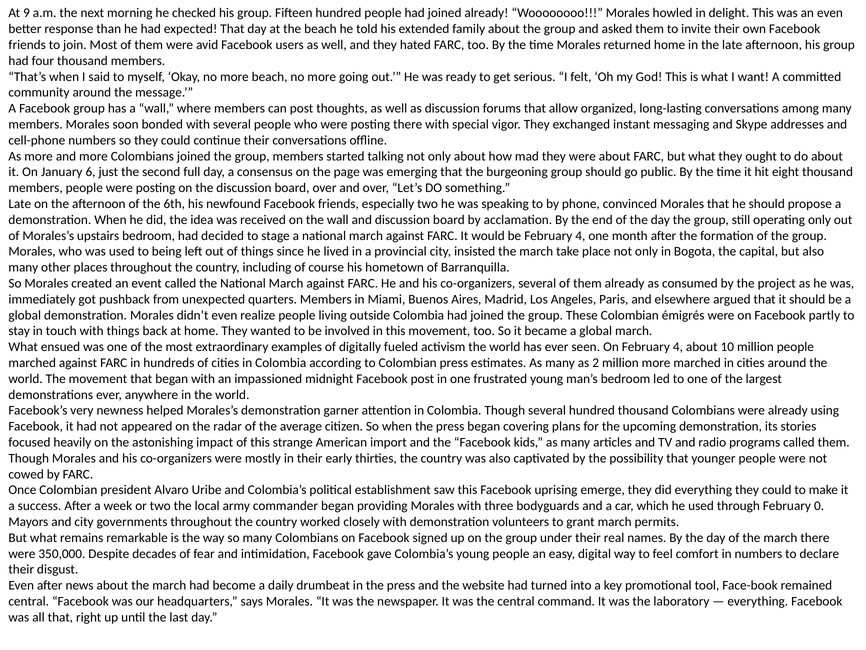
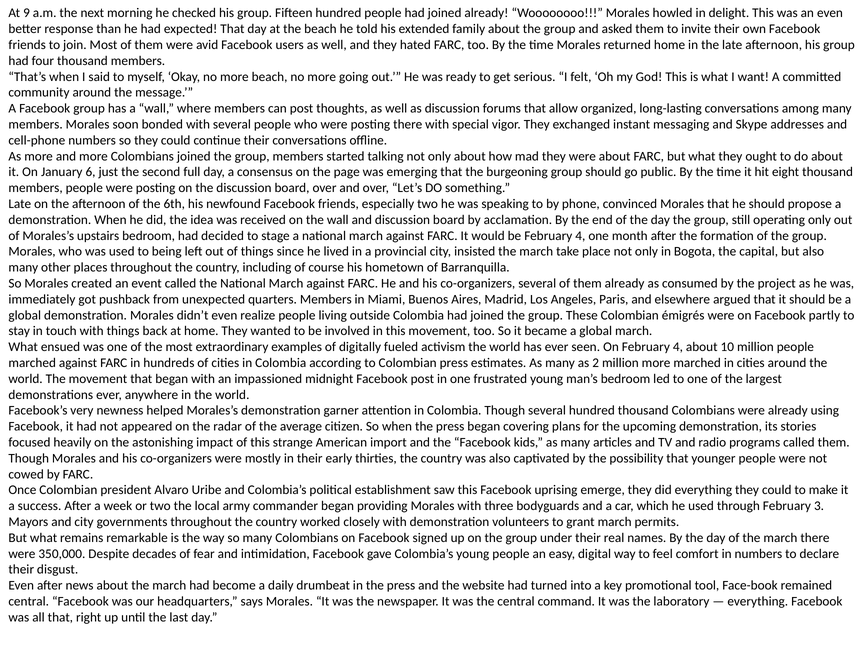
0: 0 -> 3
